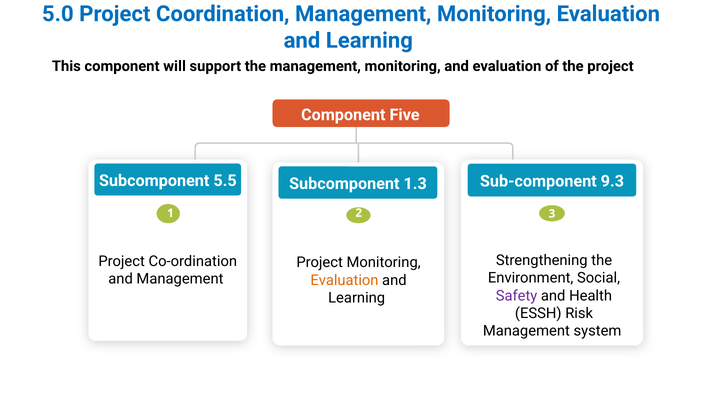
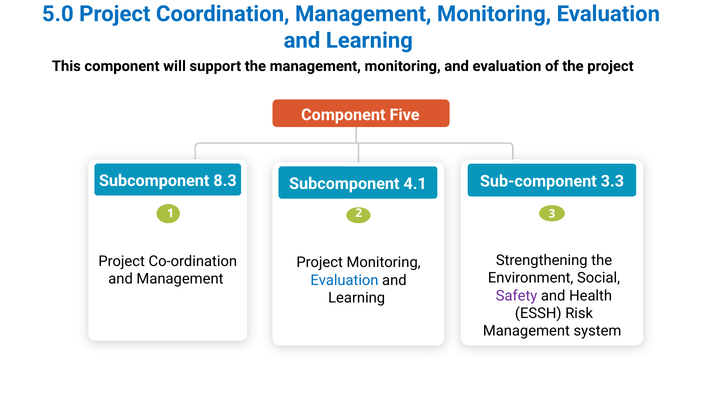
5.5: 5.5 -> 8.3
9.3: 9.3 -> 3.3
1.3: 1.3 -> 4.1
Evaluation at (344, 280) colour: orange -> blue
